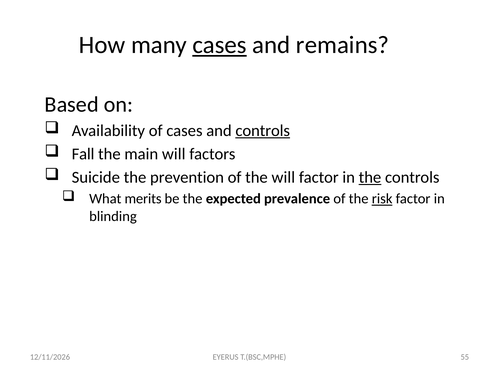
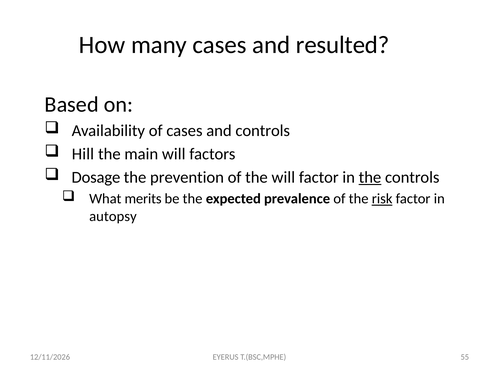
cases at (220, 45) underline: present -> none
remains: remains -> resulted
controls at (263, 131) underline: present -> none
Fall: Fall -> Hill
Suicide: Suicide -> Dosage
blinding: blinding -> autopsy
